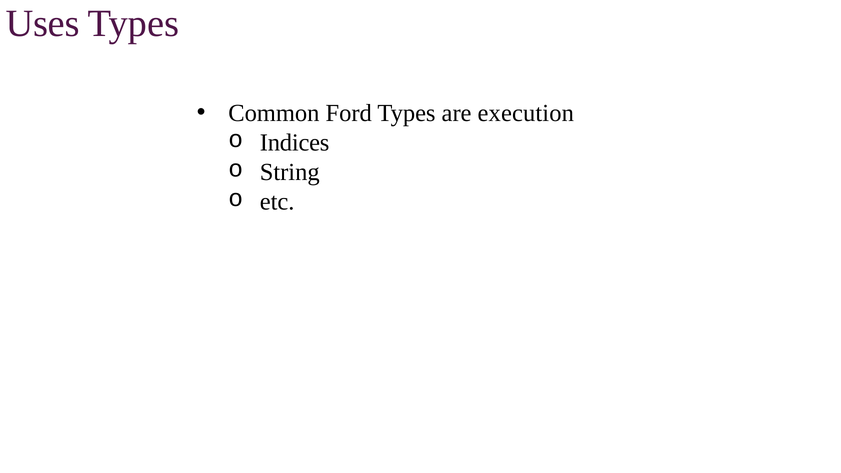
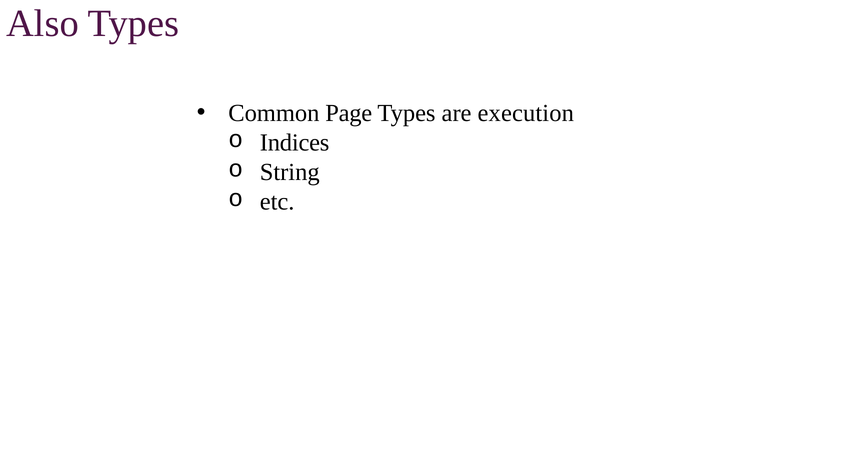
Uses: Uses -> Also
Ford: Ford -> Page
